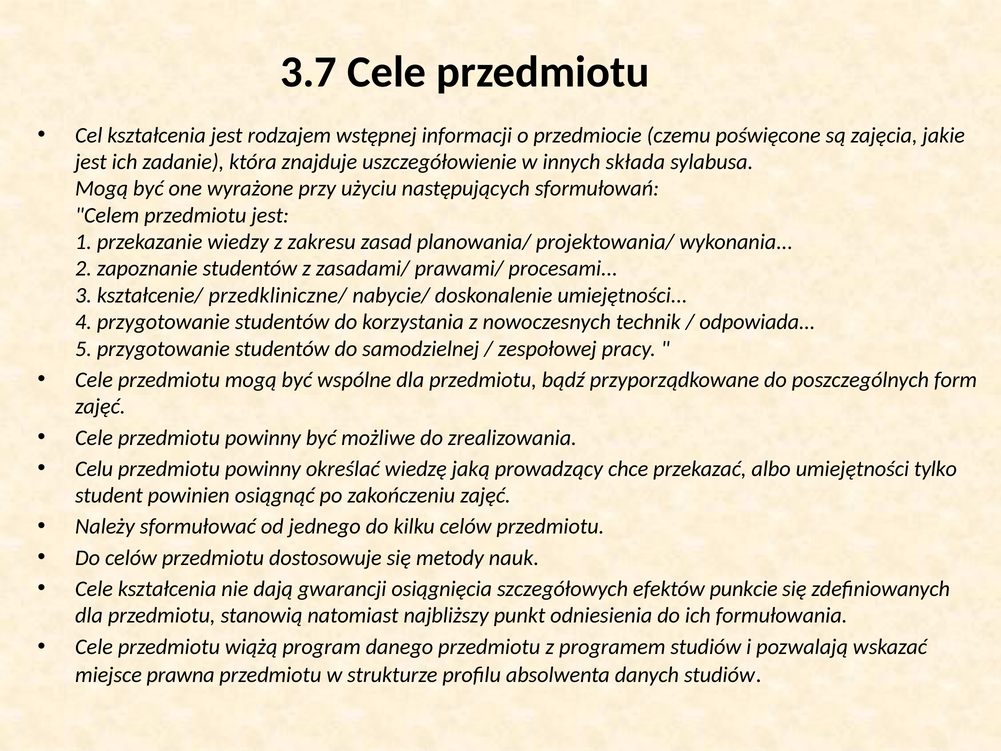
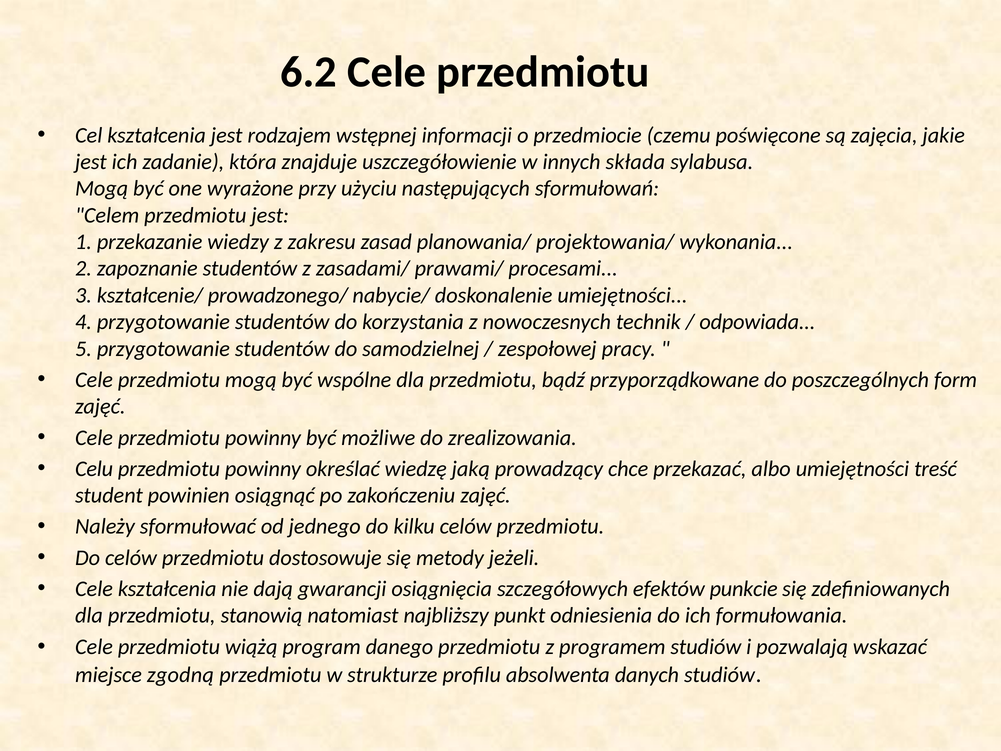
3.7: 3.7 -> 6.2
przedkliniczne/: przedkliniczne/ -> prowadzonego/
tylko: tylko -> treść
nauk: nauk -> jeżeli
prawna: prawna -> zgodną
